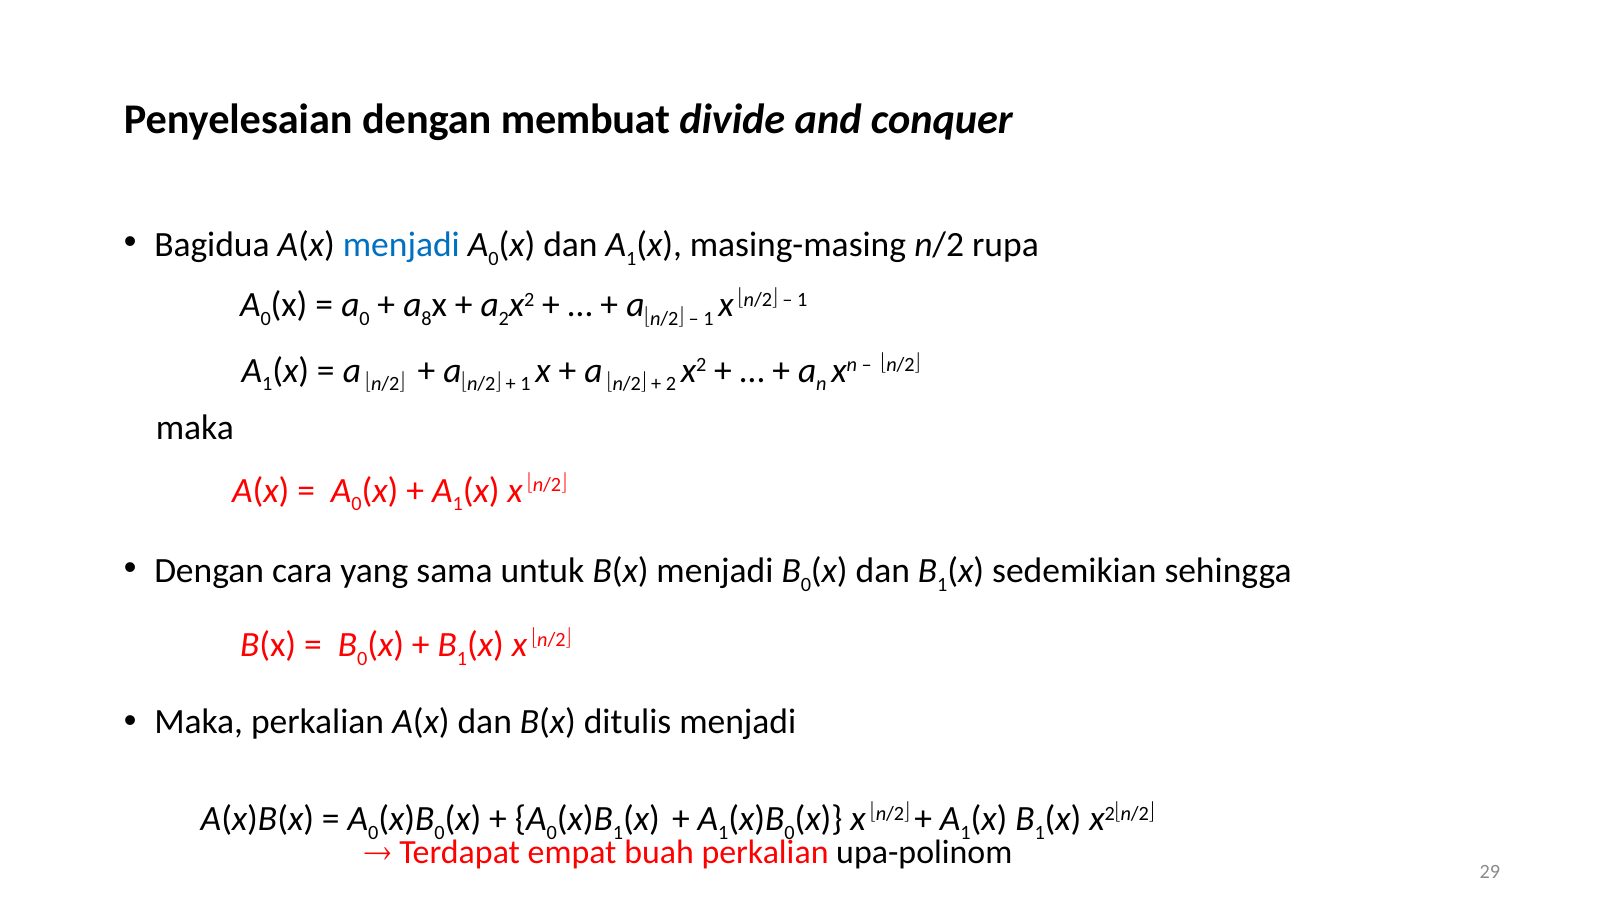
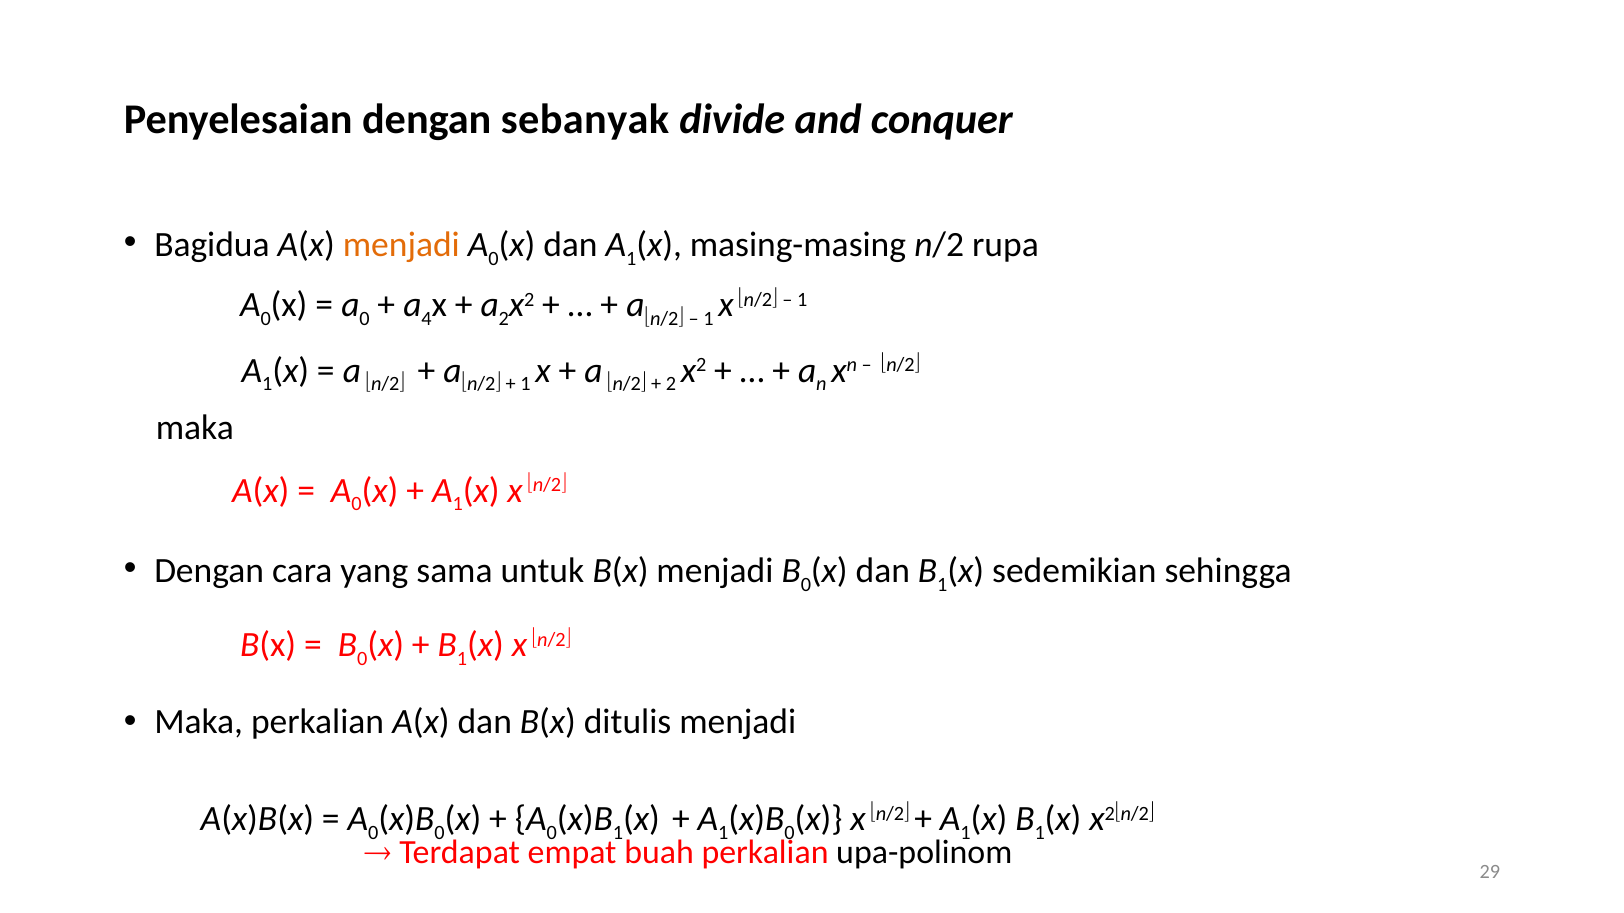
membuat: membuat -> sebanyak
menjadi at (401, 245) colour: blue -> orange
8: 8 -> 4
